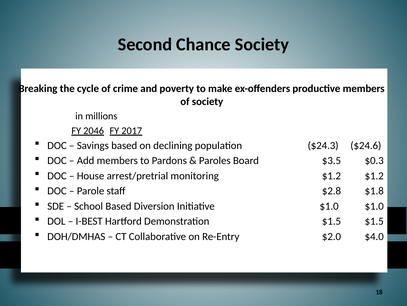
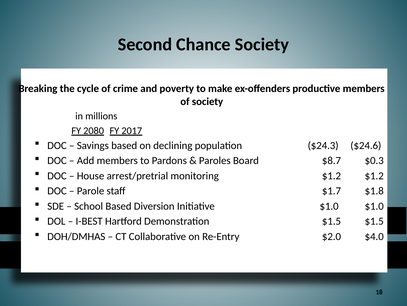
2046: 2046 -> 2080
$3.5: $3.5 -> $8.7
$2.8: $2.8 -> $1.7
